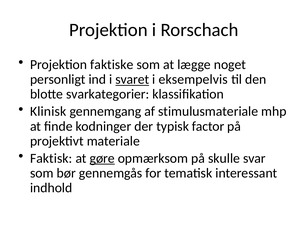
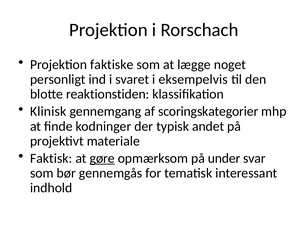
svaret underline: present -> none
svarkategorier: svarkategorier -> reaktionstiden
stimulusmateriale: stimulusmateriale -> scoringskategorier
factor: factor -> andet
skulle: skulle -> under
